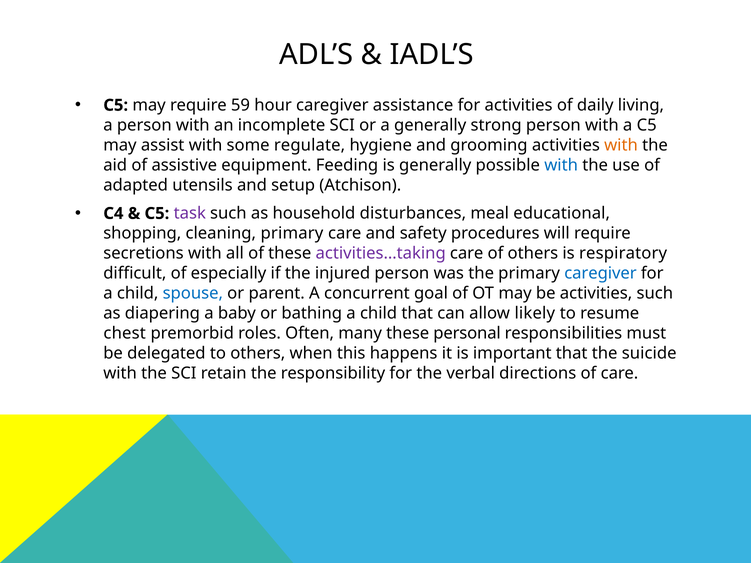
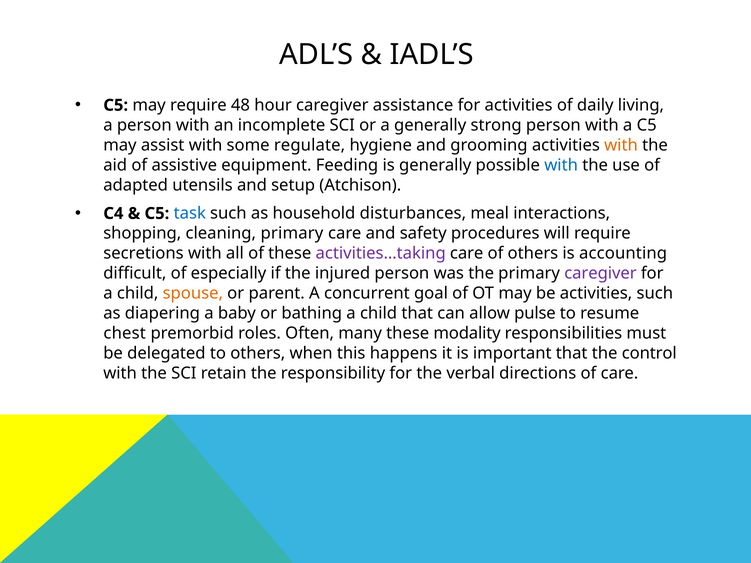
59: 59 -> 48
task colour: purple -> blue
educational: educational -> interactions
respiratory: respiratory -> accounting
caregiver at (600, 274) colour: blue -> purple
spouse colour: blue -> orange
likely: likely -> pulse
personal: personal -> modality
suicide: suicide -> control
